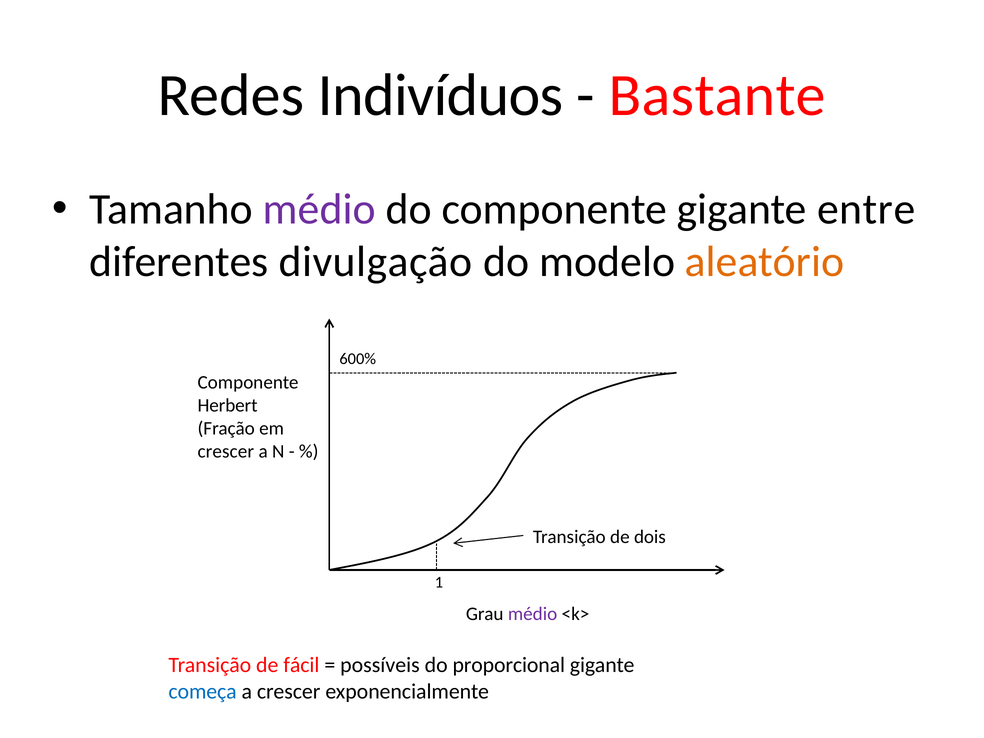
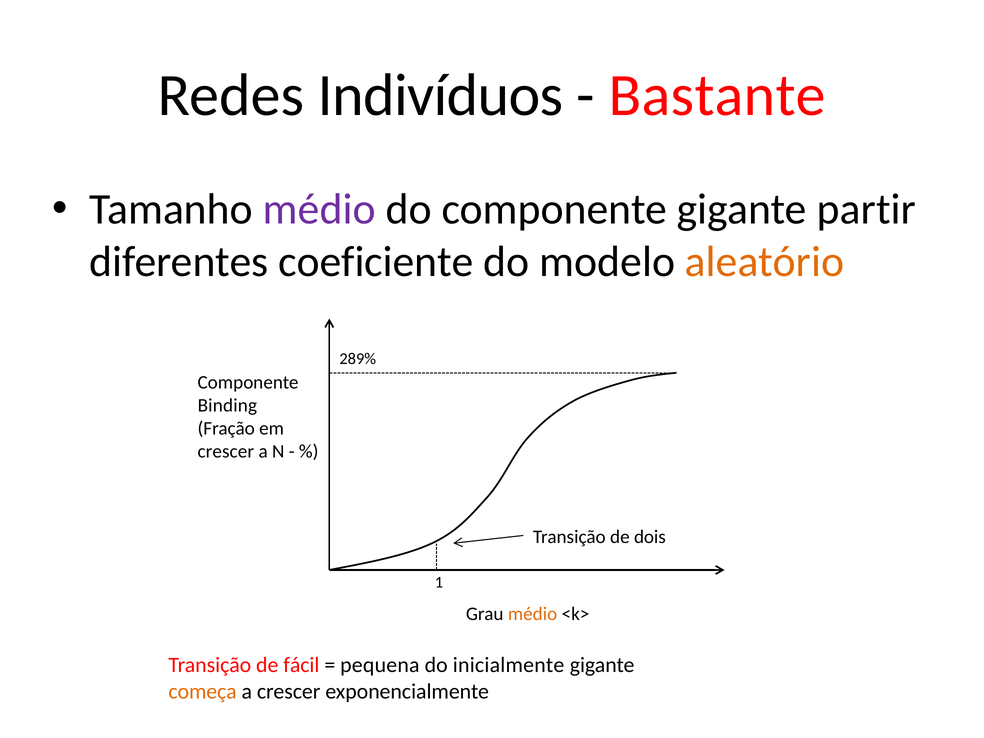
entre: entre -> partir
divulgação: divulgação -> coeficiente
600%: 600% -> 289%
Herbert: Herbert -> Binding
médio at (533, 614) colour: purple -> orange
possíveis: possíveis -> pequena
proporcional: proporcional -> inicialmente
começa colour: blue -> orange
